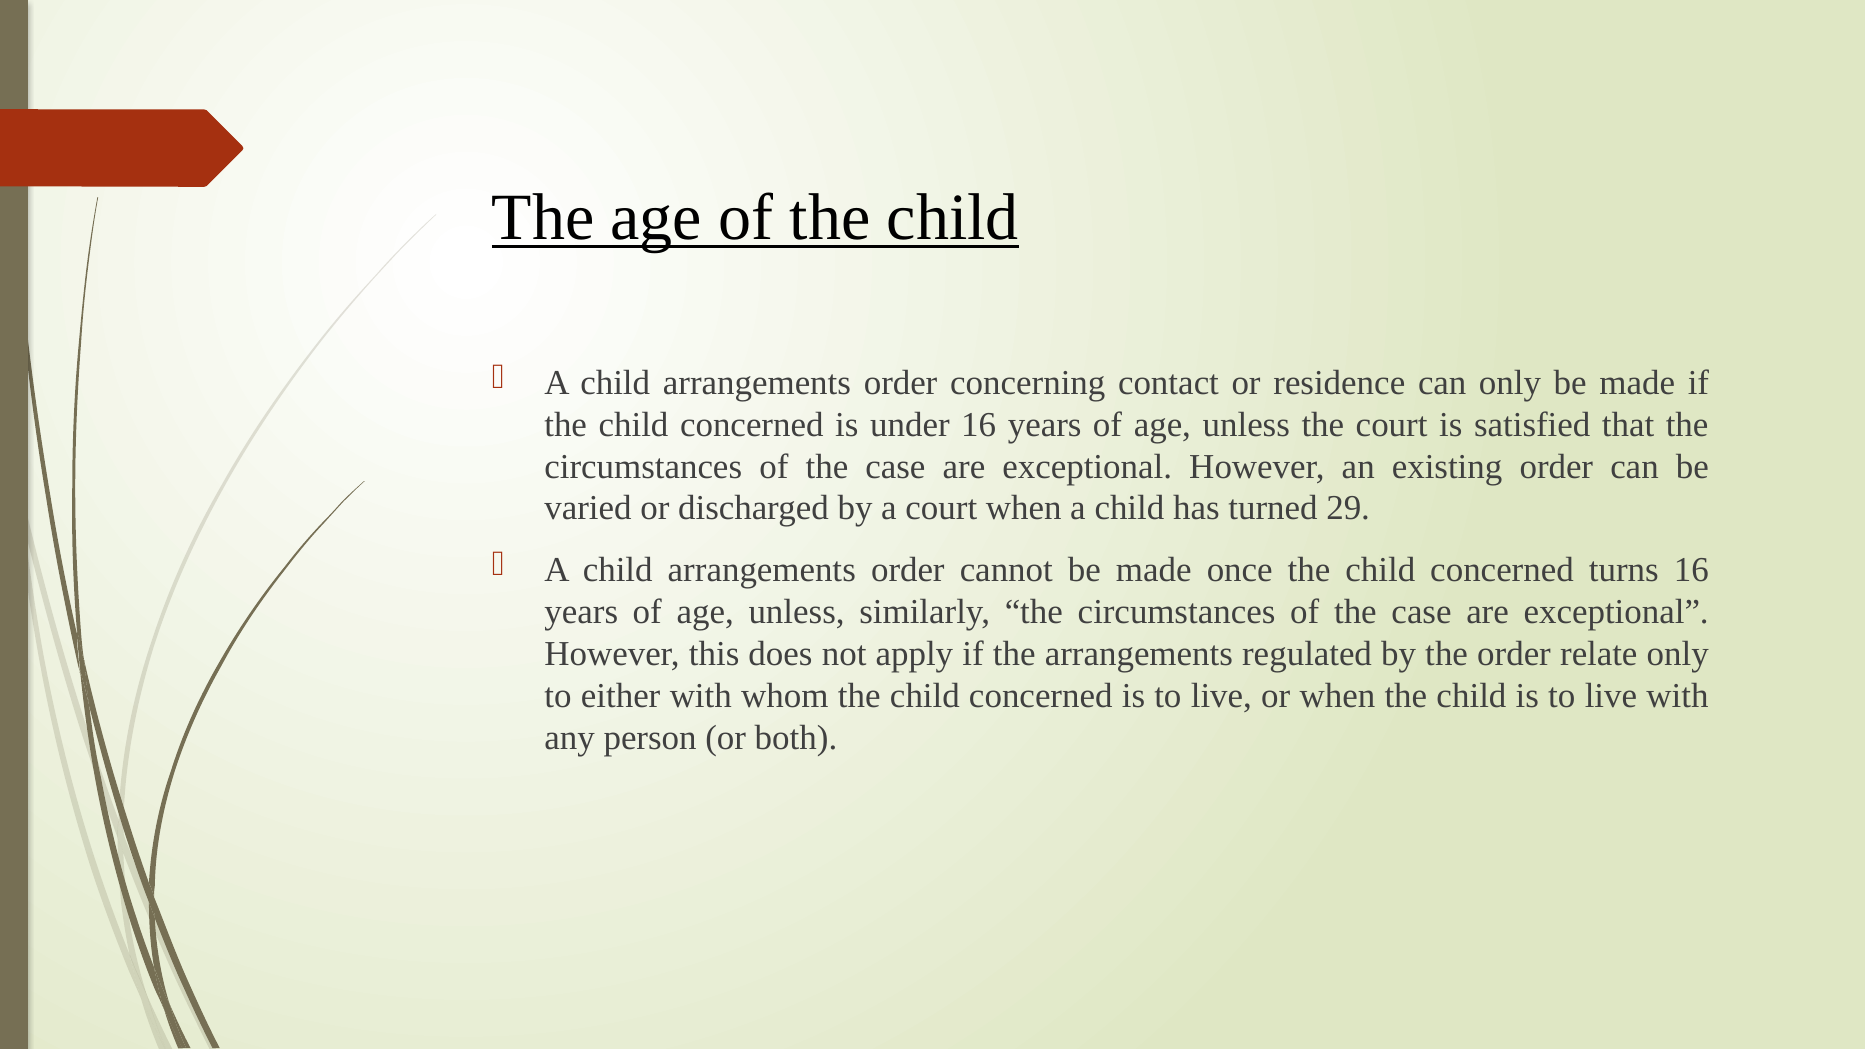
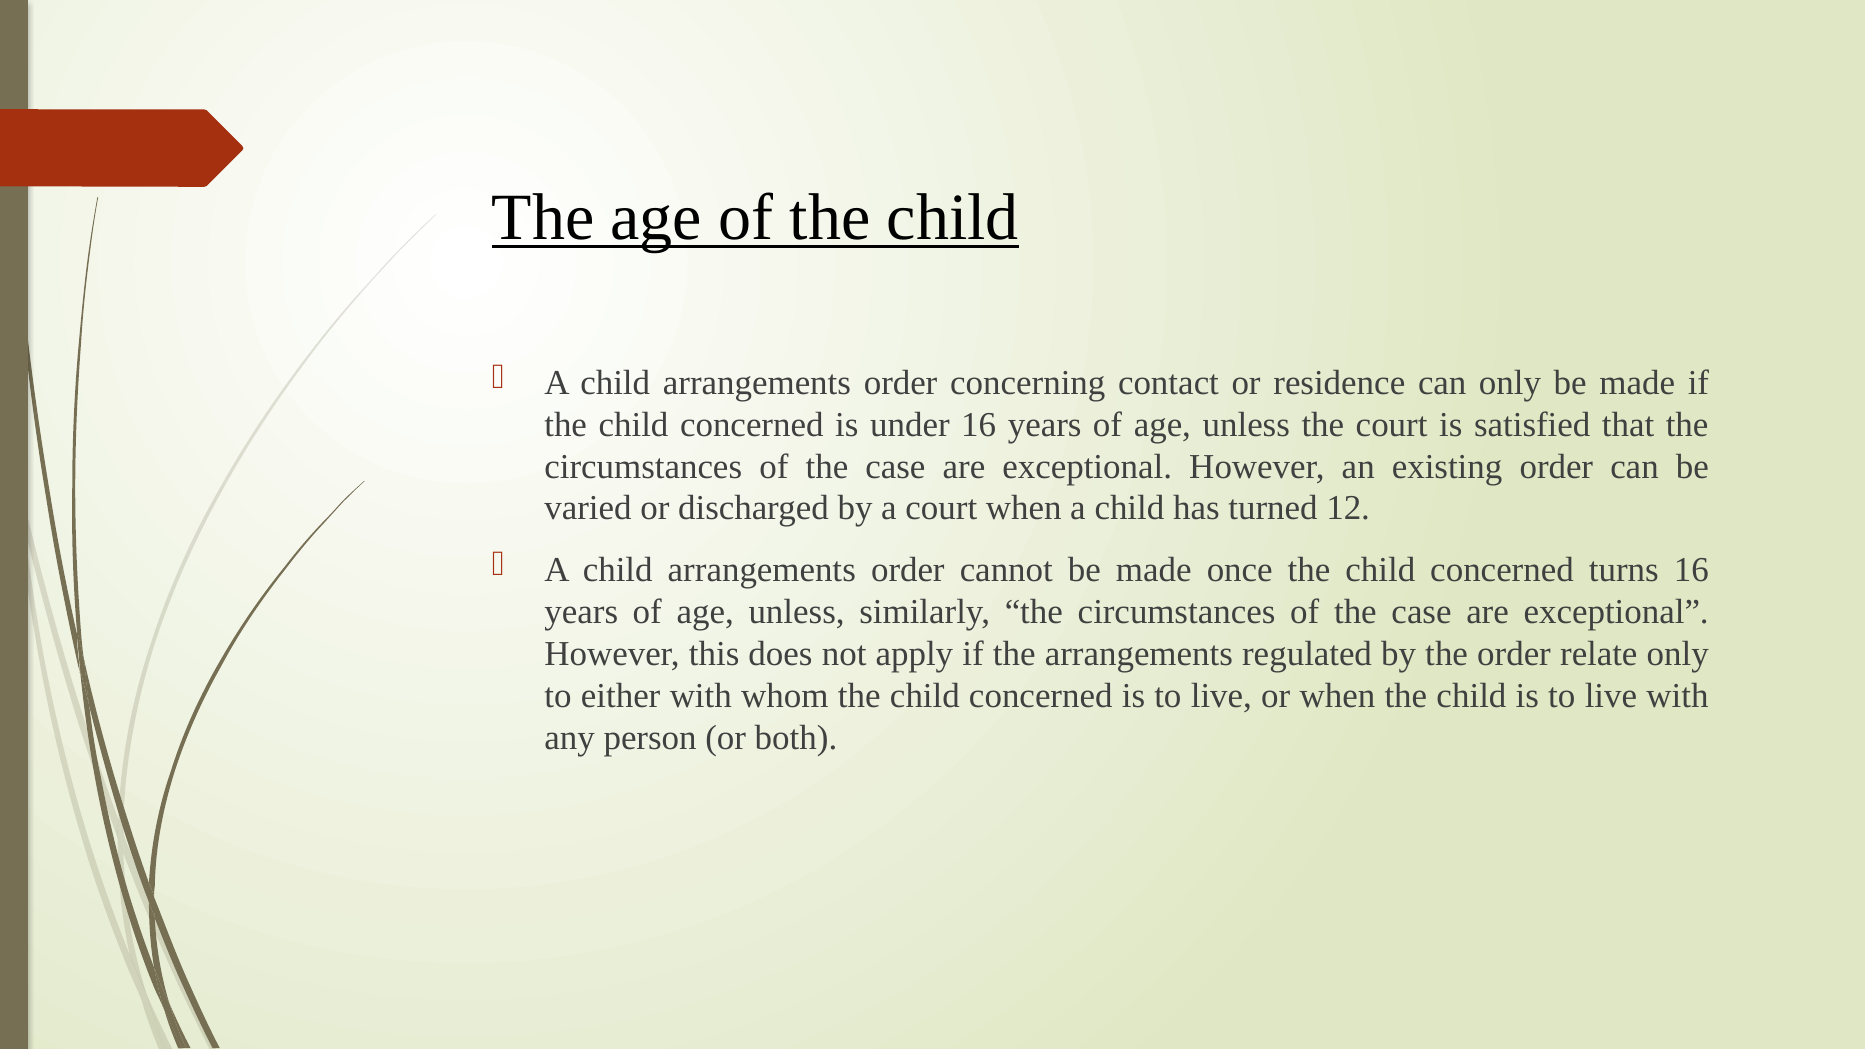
29: 29 -> 12
